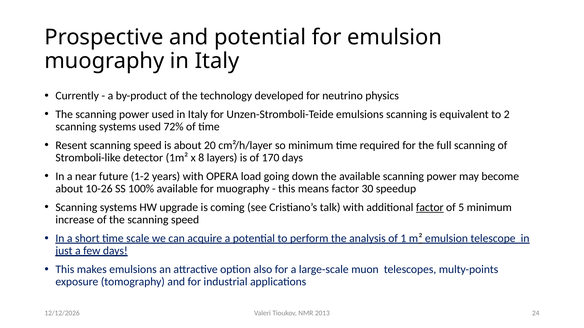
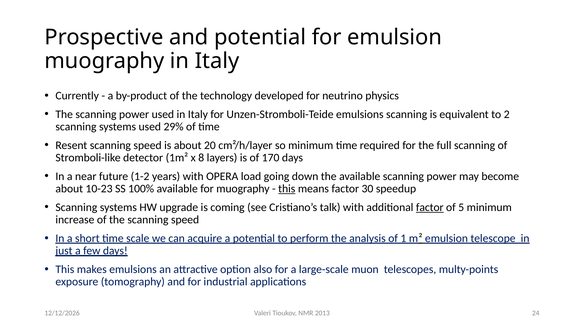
72%: 72% -> 29%
10-26: 10-26 -> 10-23
this at (287, 189) underline: none -> present
